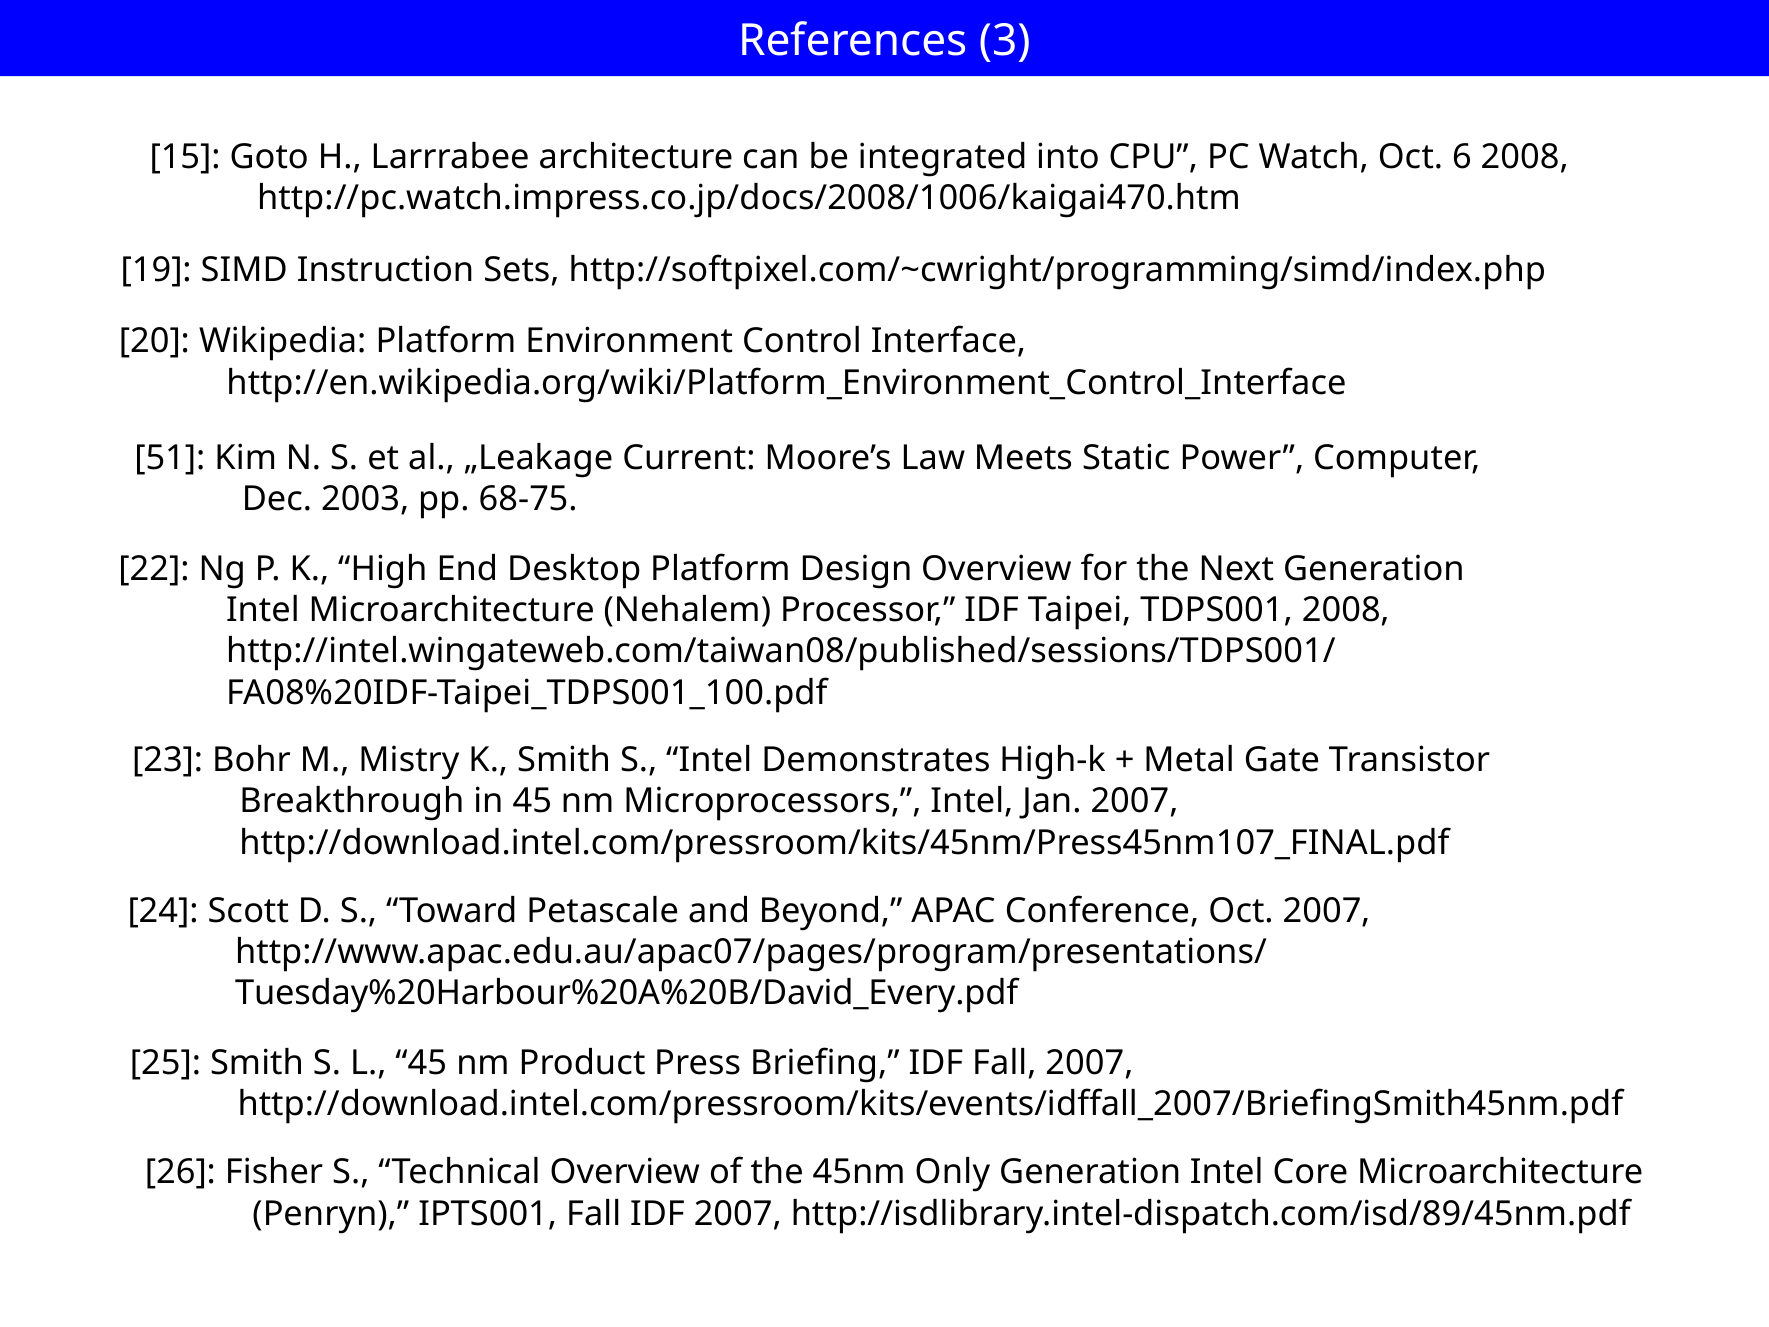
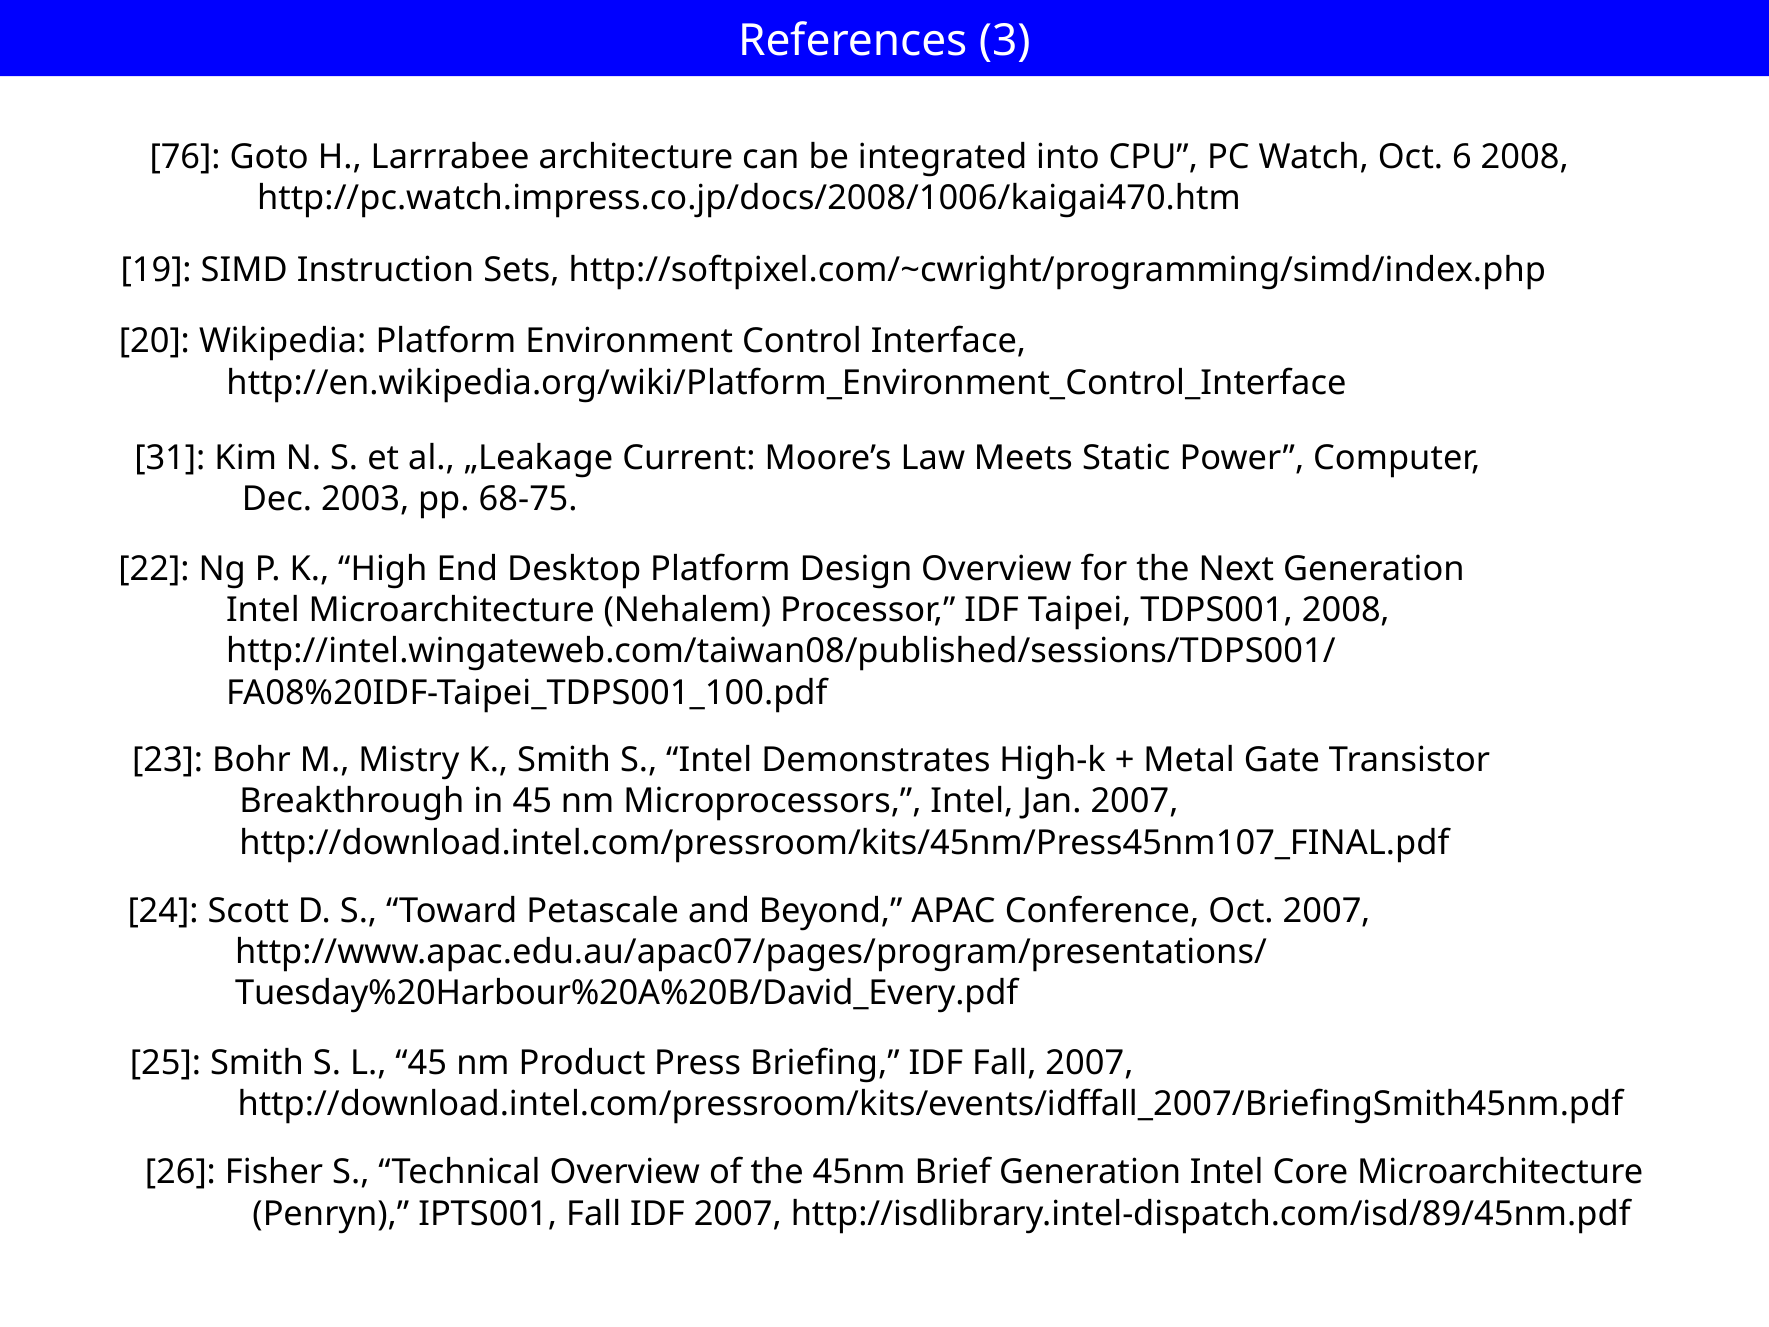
15: 15 -> 76
51: 51 -> 31
Only: Only -> Brief
